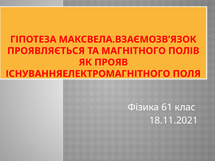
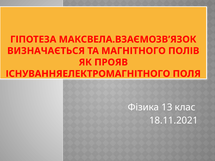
ПРОЯВЛЯЄТЬСЯ: ПРОЯВЛЯЄТЬСЯ -> ВИЗНАЧАЄТЬСЯ
61: 61 -> 13
